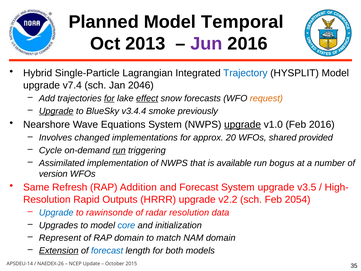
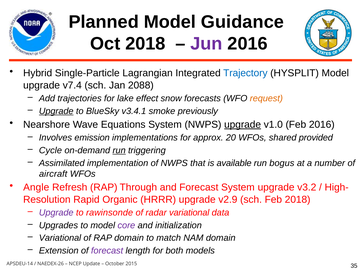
Temporal: Temporal -> Guidance
Oct 2013: 2013 -> 2018
2046: 2046 -> 2088
for at (109, 98) underline: present -> none
effect underline: present -> none
v3.4.4: v3.4.4 -> v3.4.1
changed: changed -> emission
version: version -> aircraft
Same: Same -> Angle
Addition: Addition -> Through
v3.5: v3.5 -> v3.2
Outputs: Outputs -> Organic
v2.2: v2.2 -> v2.9
Feb 2054: 2054 -> 2018
Upgrade at (56, 212) colour: blue -> purple
radar resolution: resolution -> variational
core colour: blue -> purple
Represent at (60, 238): Represent -> Variational
Extension underline: present -> none
forecast at (107, 250) colour: blue -> purple
